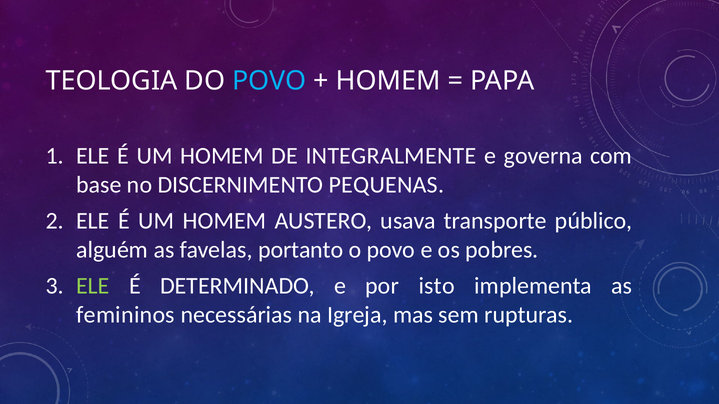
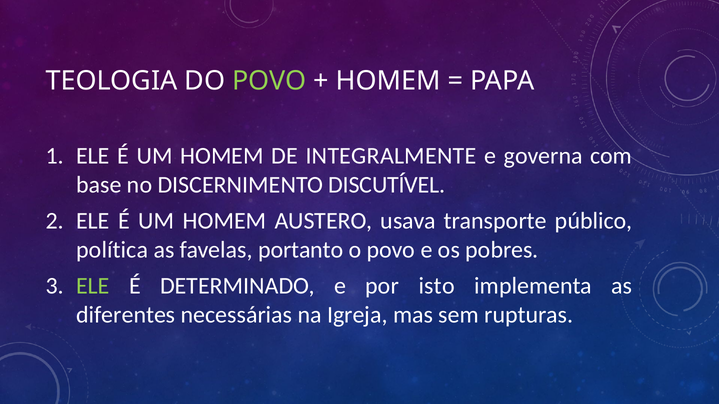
POVO at (269, 81) colour: light blue -> light green
PEQUENAS: PEQUENAS -> DISCUTÍVEL
alguém: alguém -> política
femininos: femininos -> diferentes
